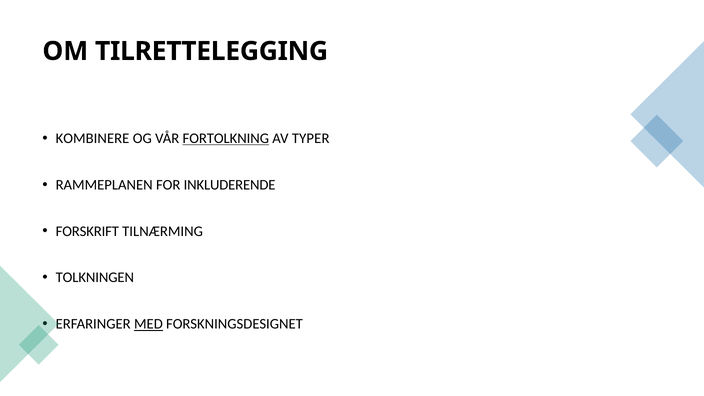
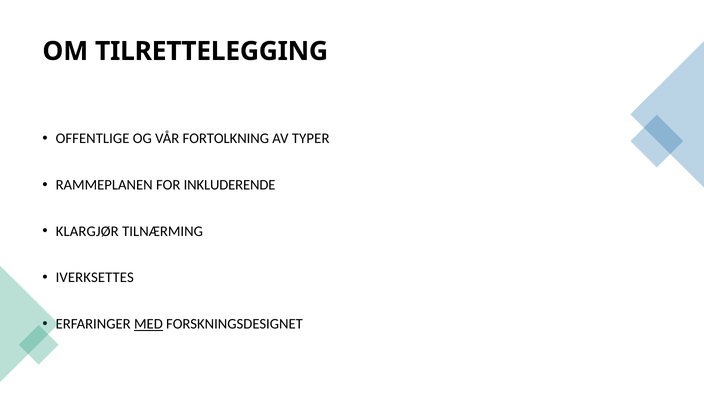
KOMBINERE: KOMBINERE -> OFFENTLIGE
FORTOLKNING underline: present -> none
FORSKRIFT: FORSKRIFT -> KLARGJØR
TOLKNINGEN: TOLKNINGEN -> IVERKSETTES
